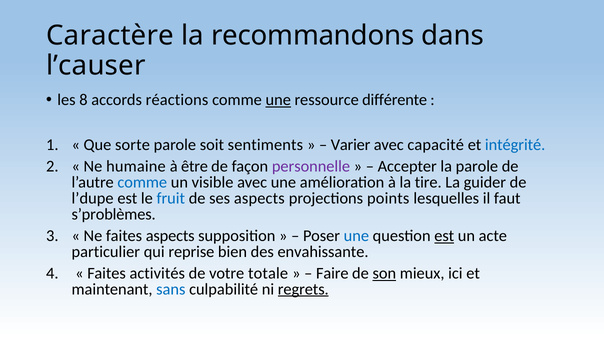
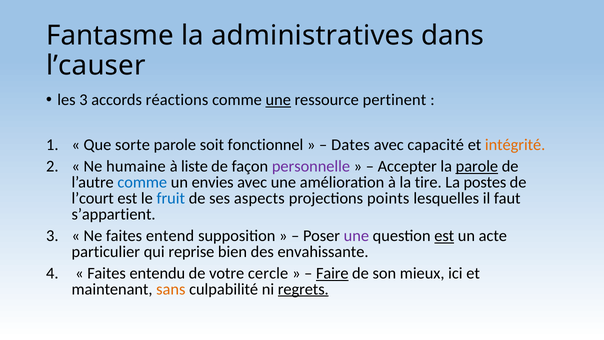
Caractère: Caractère -> Fantasme
recommandons: recommandons -> administratives
les 8: 8 -> 3
différente: différente -> pertinent
sentiments: sentiments -> fonctionnel
Varier: Varier -> Dates
intégrité colour: blue -> orange
être: être -> liste
parole at (477, 166) underline: none -> present
visible: visible -> envies
guider: guider -> postes
l’dupe: l’dupe -> l’court
s’problèmes: s’problèmes -> s’appartient
faites aspects: aspects -> entend
une at (356, 236) colour: blue -> purple
activités: activités -> entendu
totale: totale -> cercle
Faire underline: none -> present
son underline: present -> none
sans colour: blue -> orange
